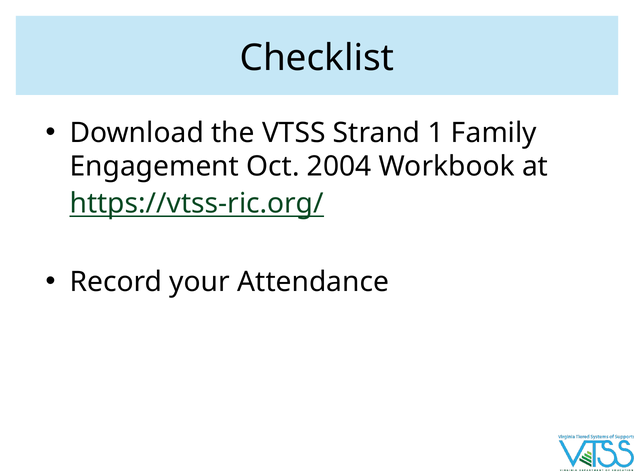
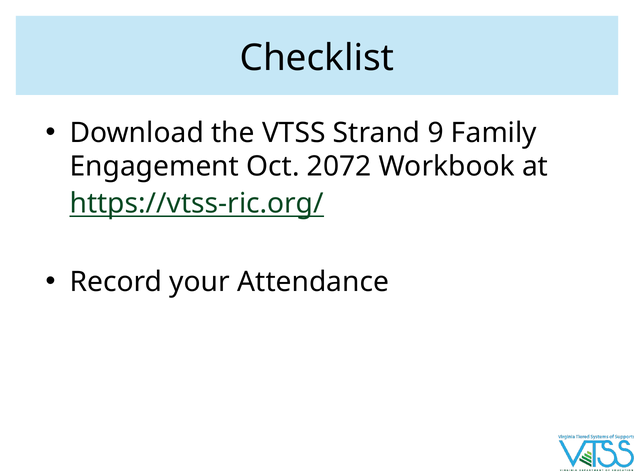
1: 1 -> 9
2004: 2004 -> 2072
